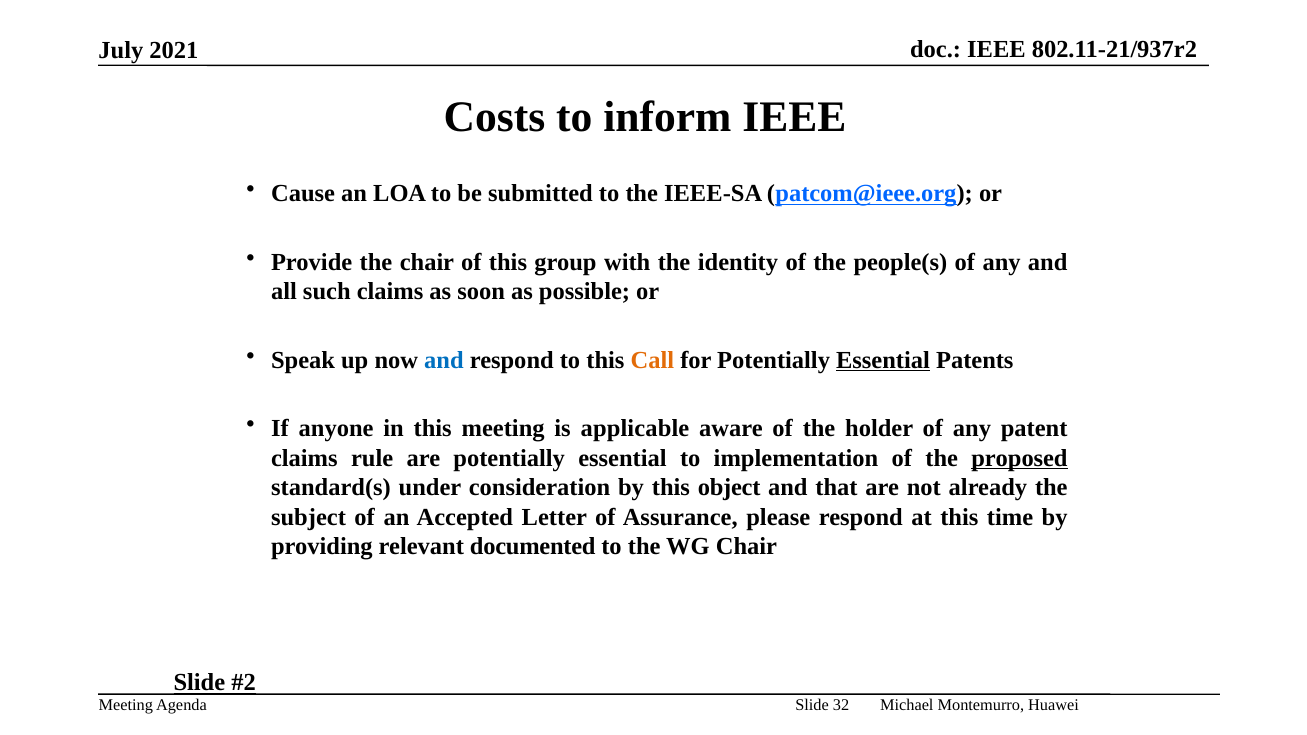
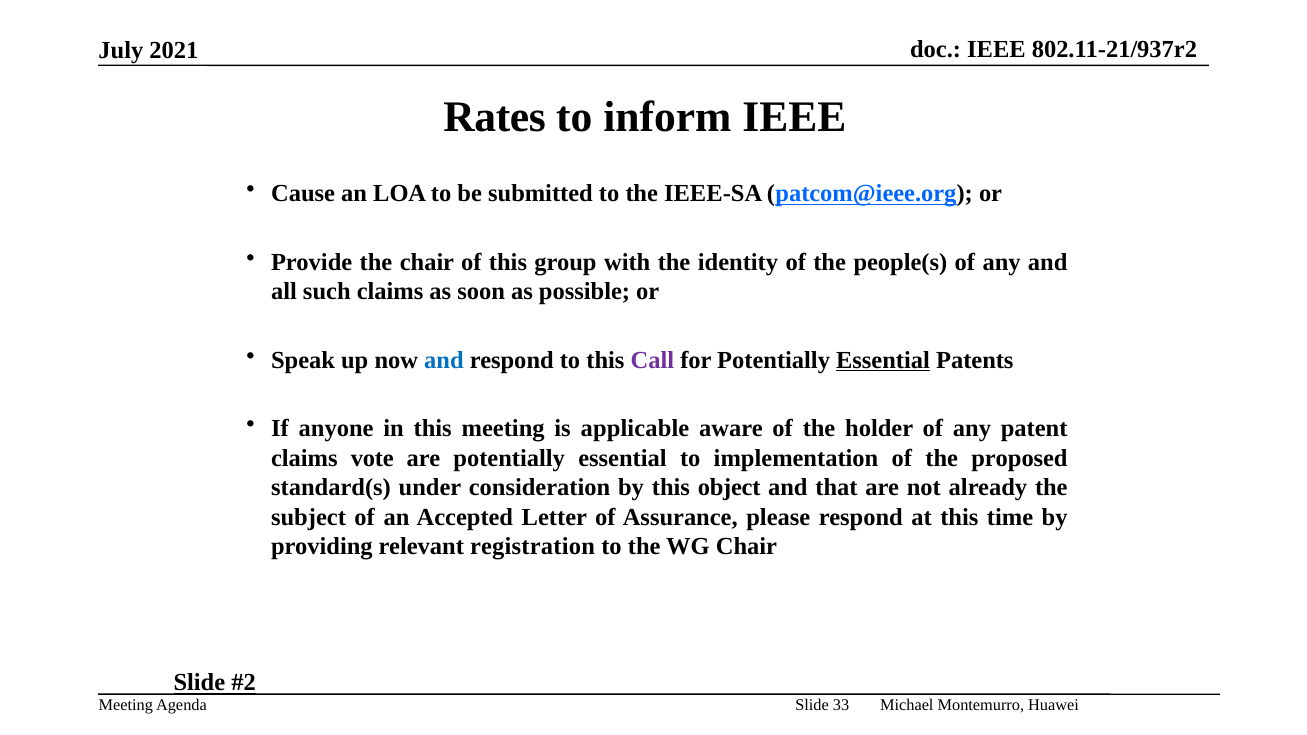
Costs: Costs -> Rates
Call colour: orange -> purple
rule: rule -> vote
proposed underline: present -> none
documented: documented -> registration
32: 32 -> 33
